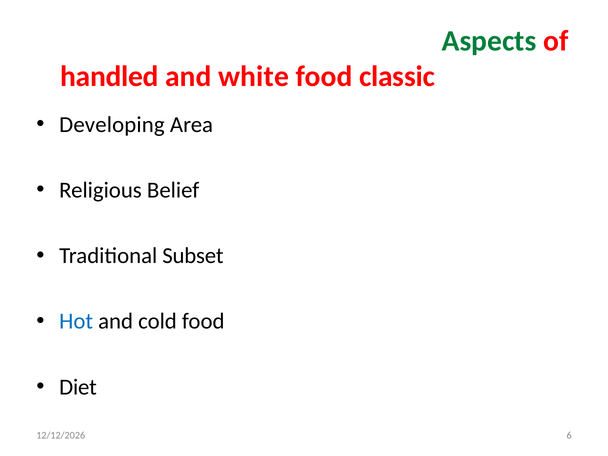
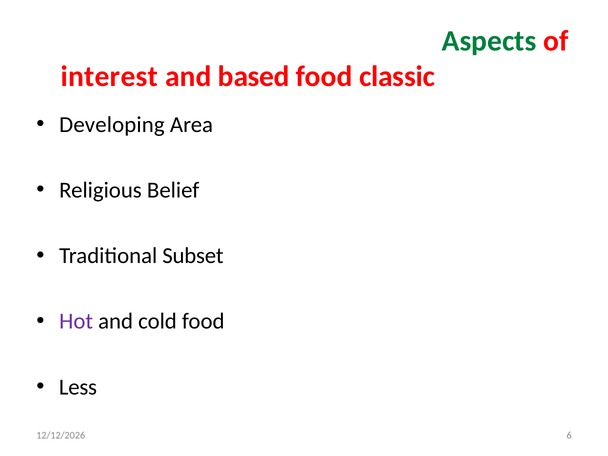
handled: handled -> interest
white: white -> based
Hot colour: blue -> purple
Diet: Diet -> Less
